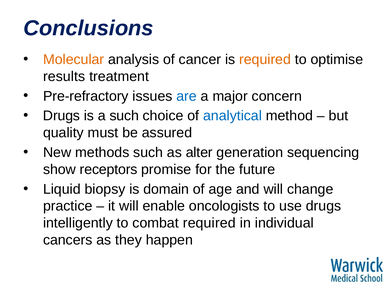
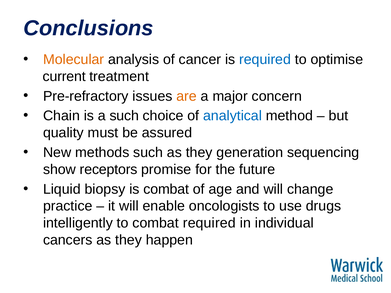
required at (265, 60) colour: orange -> blue
results: results -> current
are colour: blue -> orange
Drugs at (62, 116): Drugs -> Chain
such as alter: alter -> they
is domain: domain -> combat
